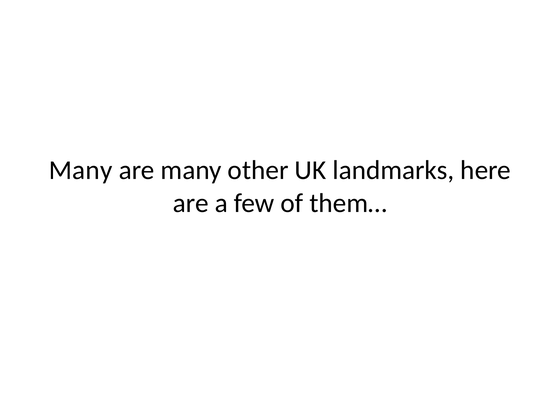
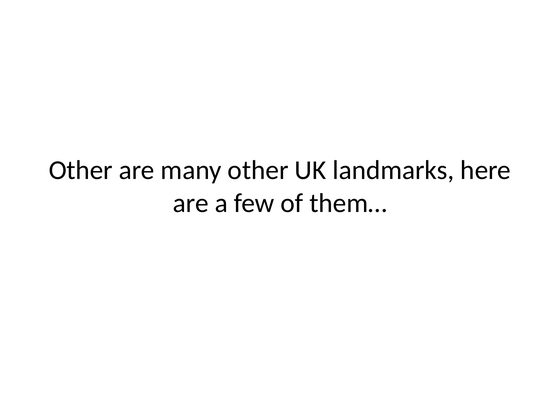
Many at (81, 170): Many -> Other
